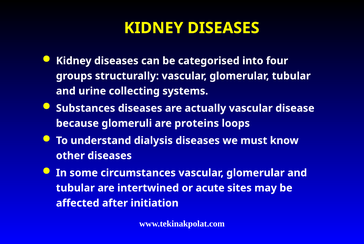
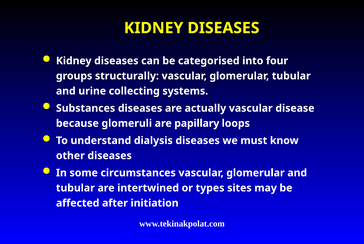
proteins: proteins -> papillary
acute: acute -> types
